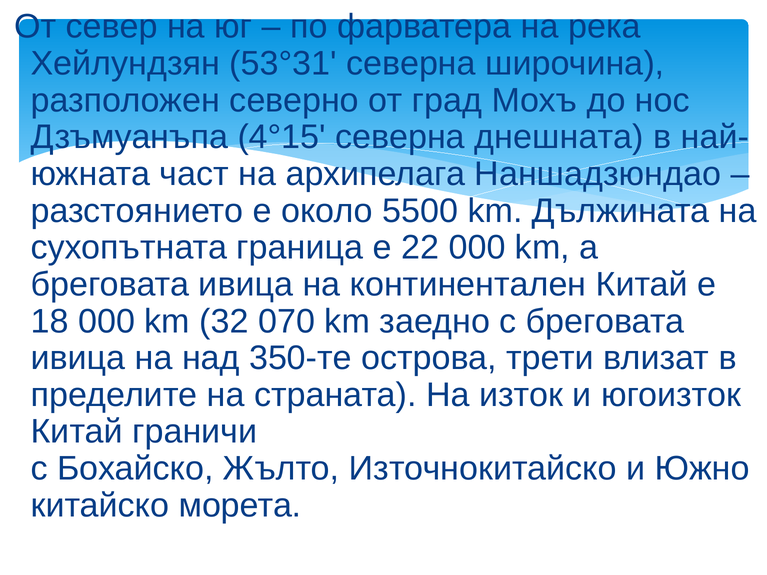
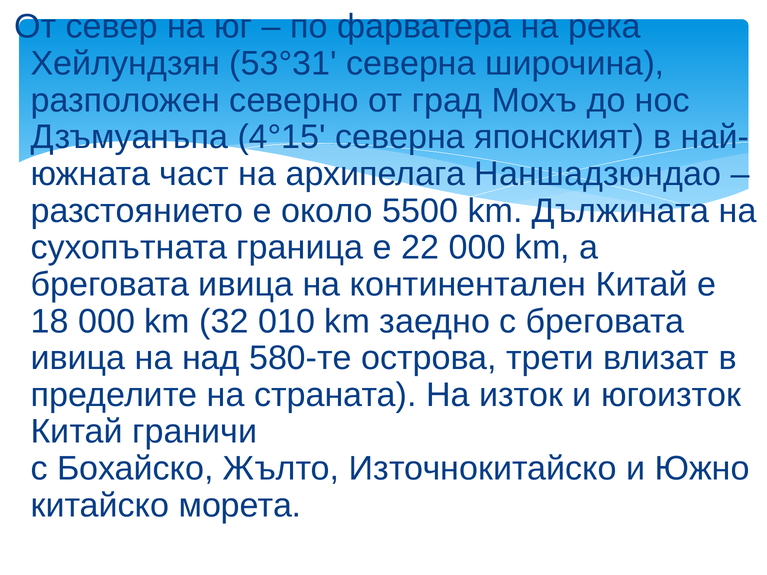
днешната: днешната -> японският
070: 070 -> 010
350-те: 350-те -> 580-те
